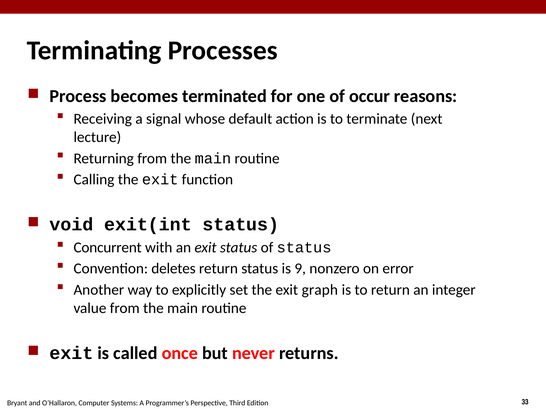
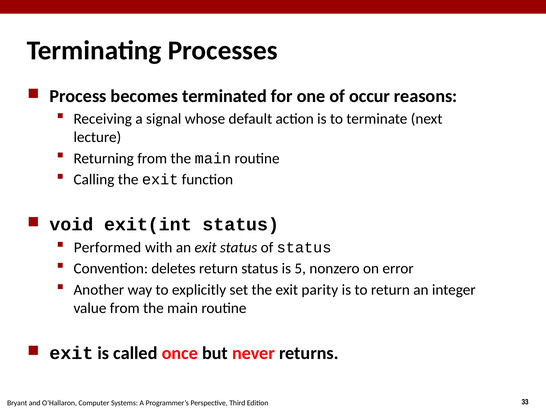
Concurrent: Concurrent -> Performed
9: 9 -> 5
graph: graph -> parity
